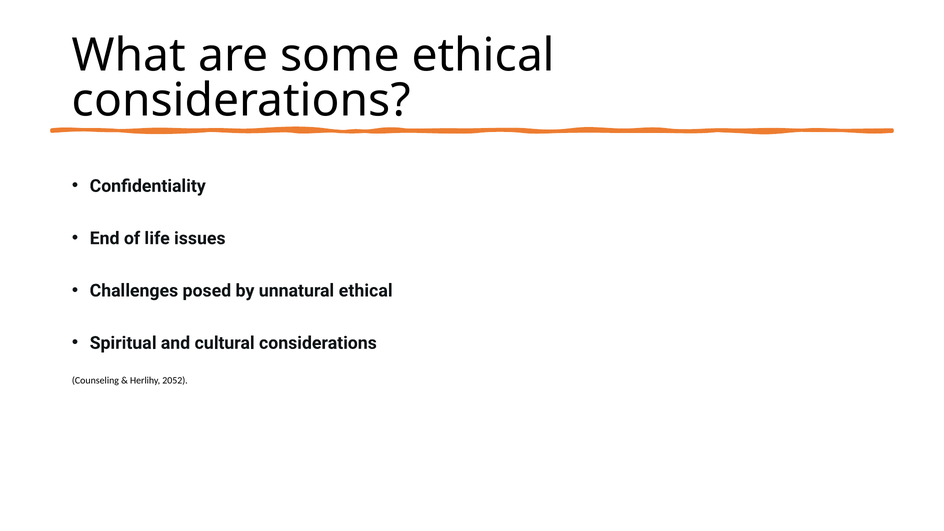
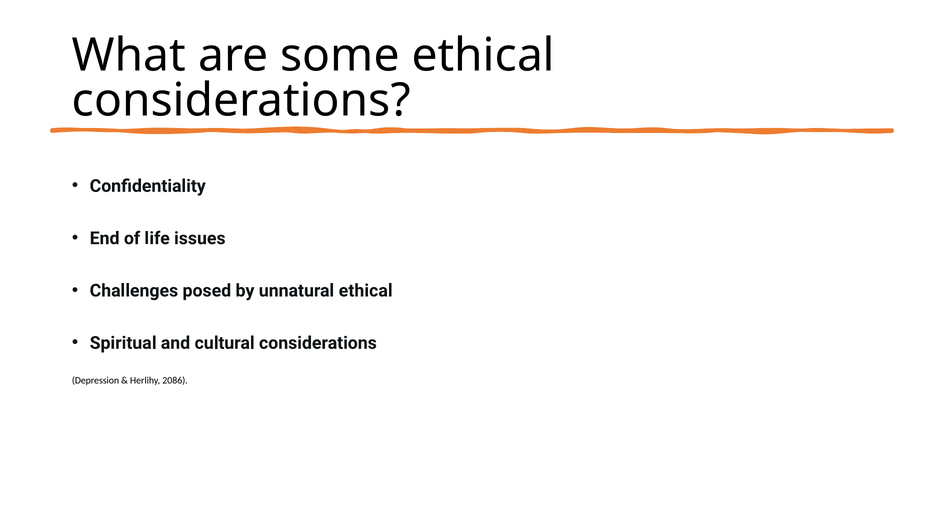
Counseling: Counseling -> Depression
2052: 2052 -> 2086
